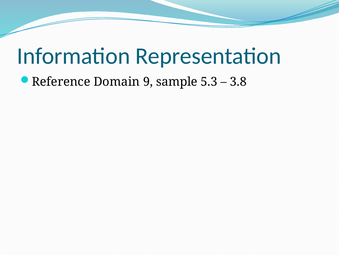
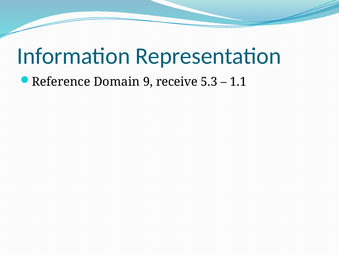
sample: sample -> receive
3.8: 3.8 -> 1.1
